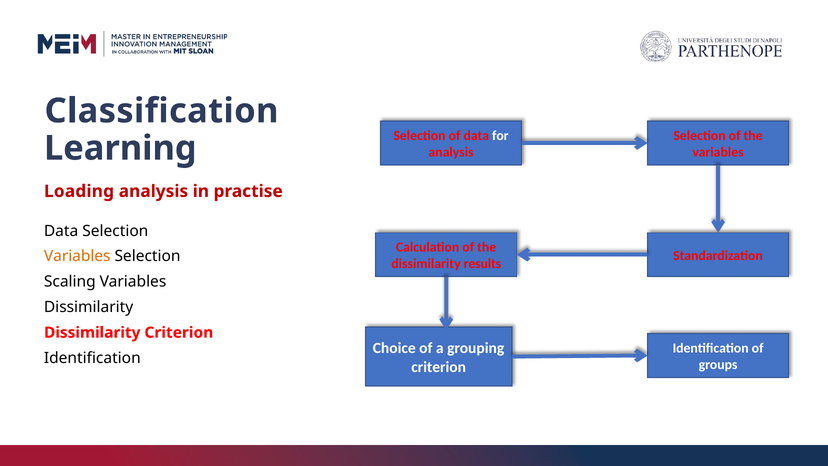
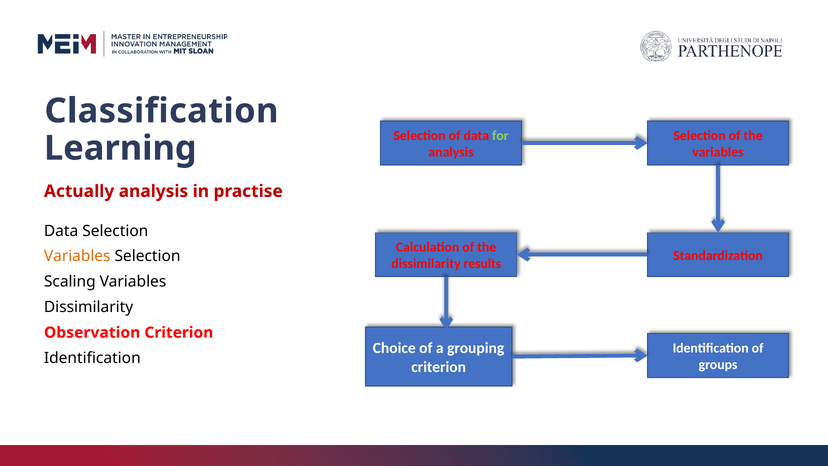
for colour: white -> light green
Loading: Loading -> Actually
Dissimilarity at (92, 332): Dissimilarity -> Observation
